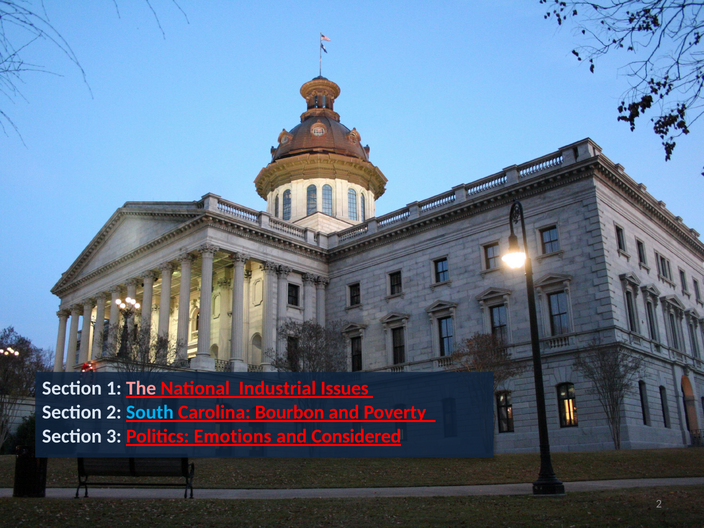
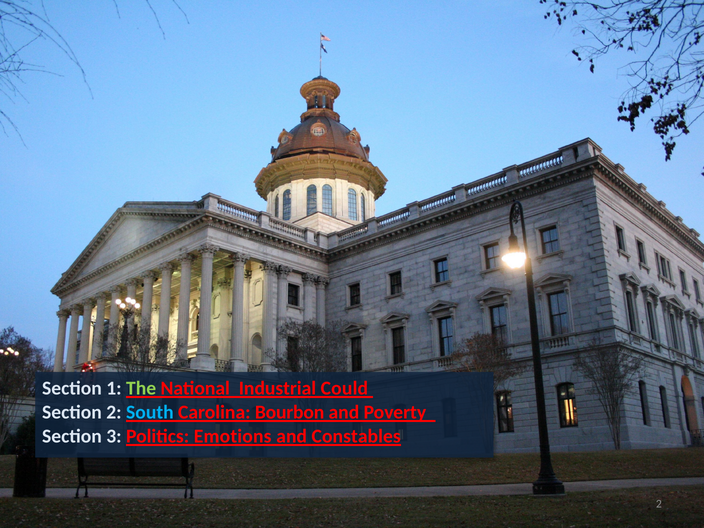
The colour: pink -> light green
Issues: Issues -> Could
Considered: Considered -> Constables
